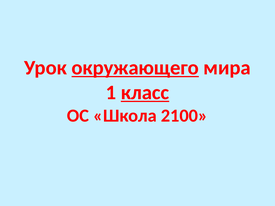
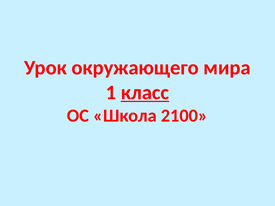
окружающего underline: present -> none
